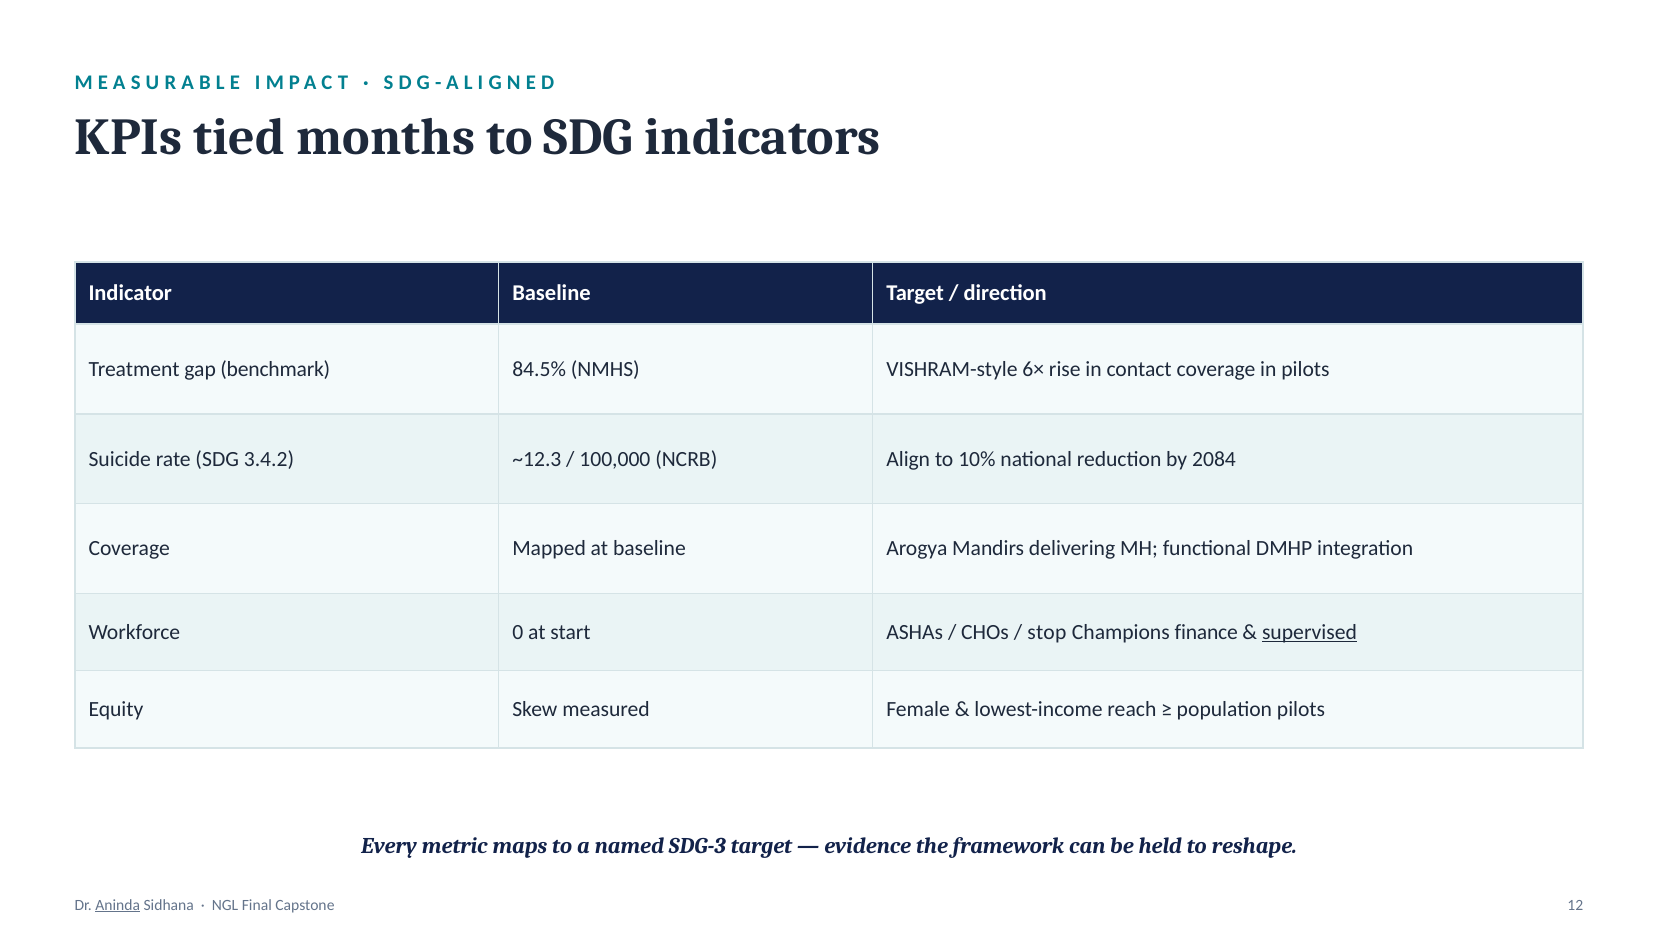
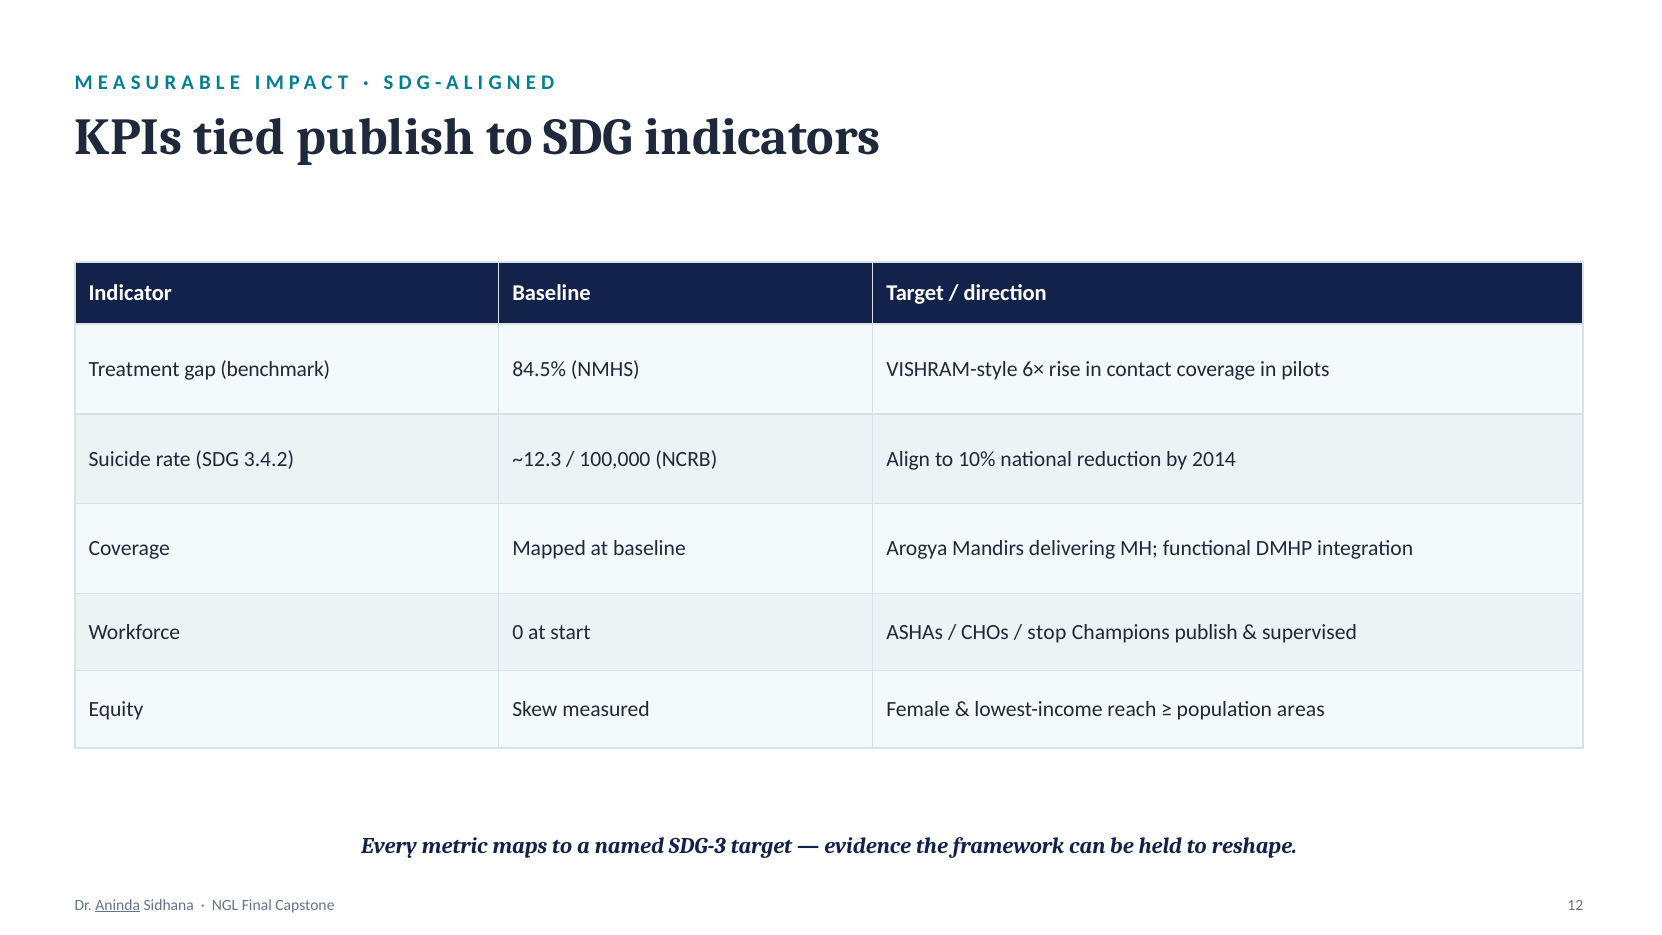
tied months: months -> publish
2084: 2084 -> 2014
Champions finance: finance -> publish
supervised underline: present -> none
population pilots: pilots -> areas
